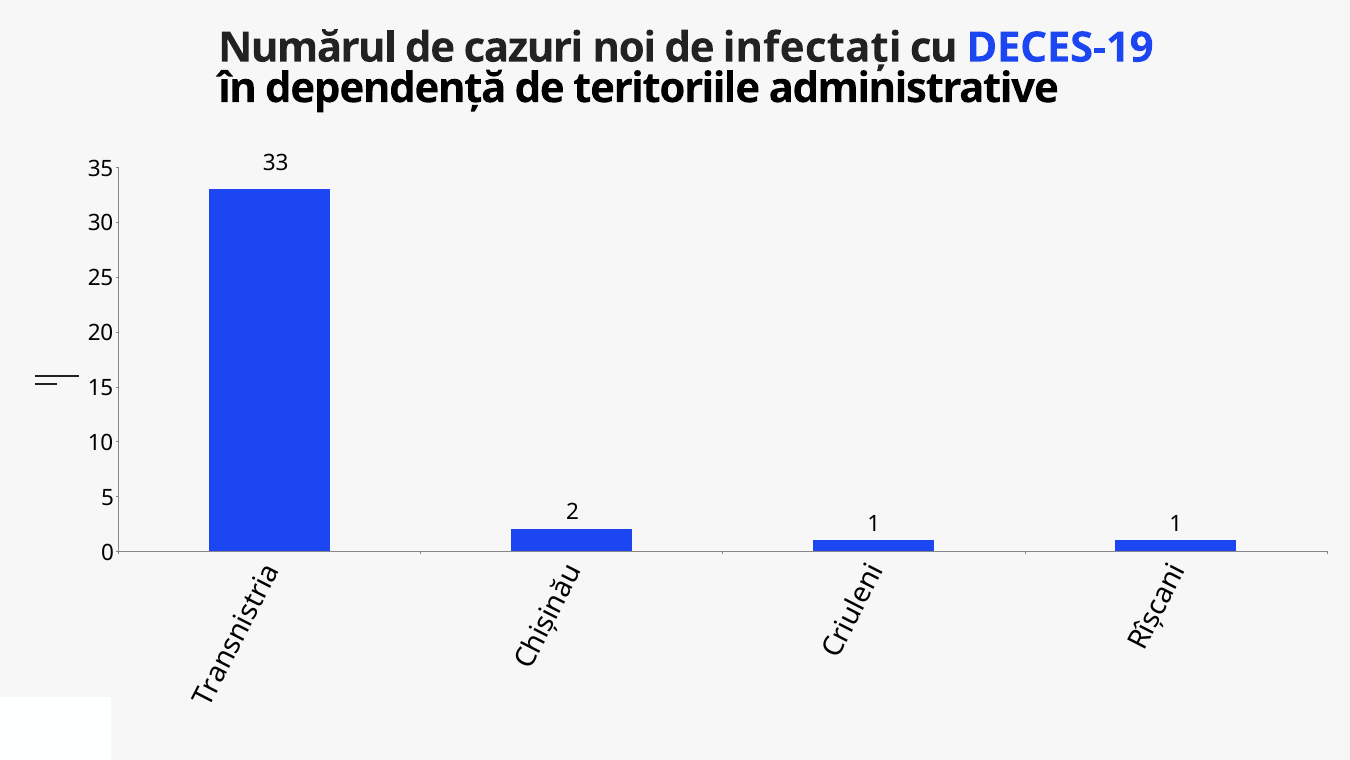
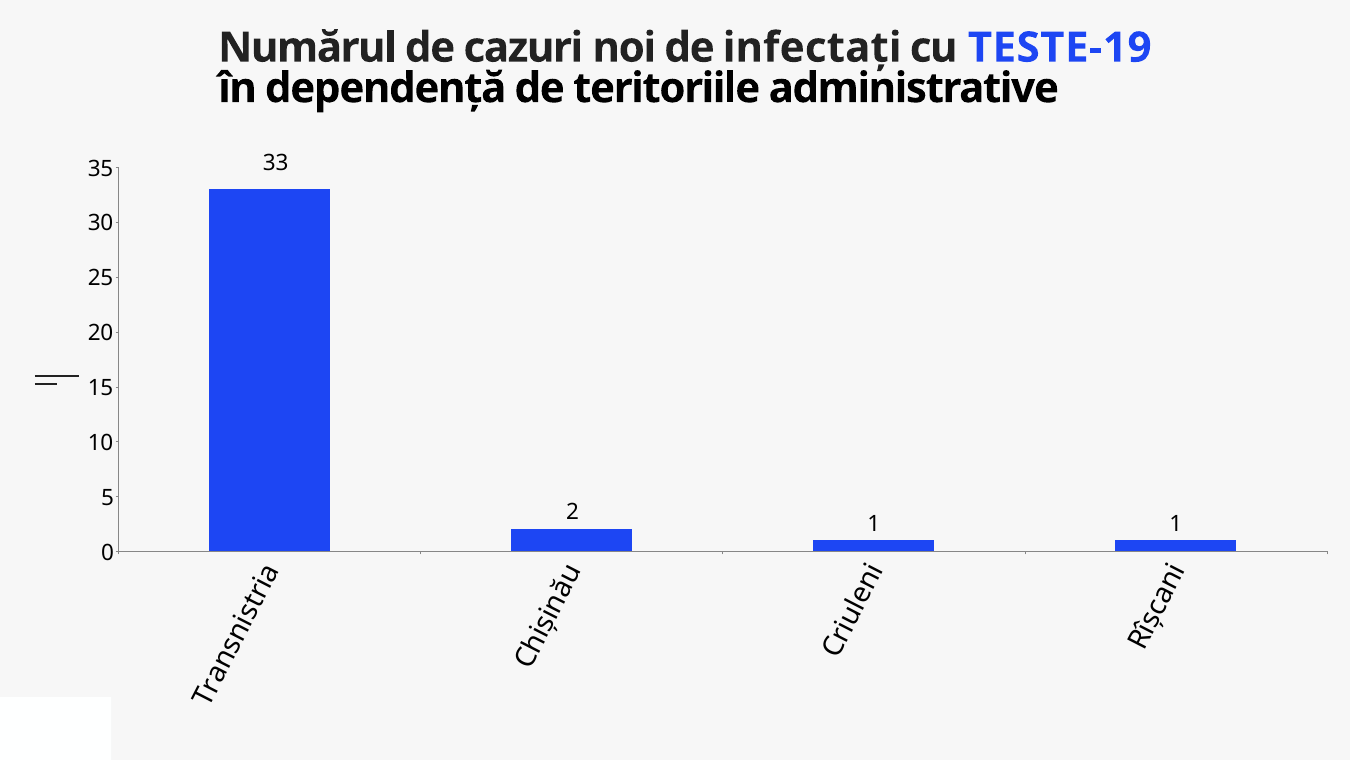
DECES-19: DECES-19 -> TESTE-19
